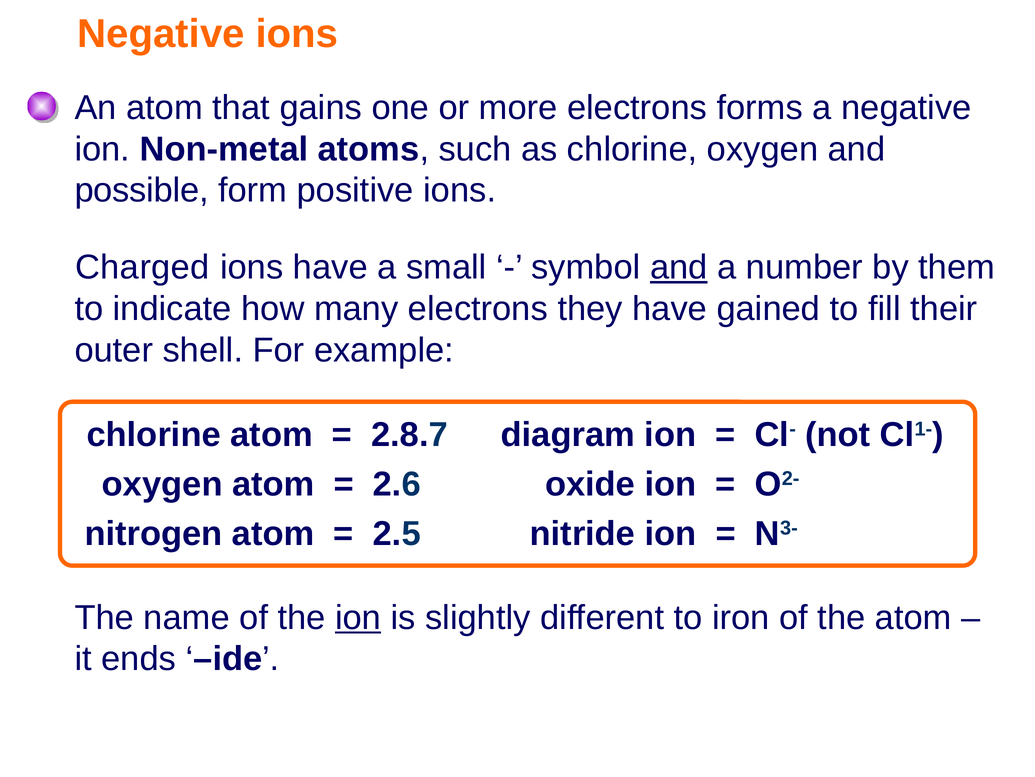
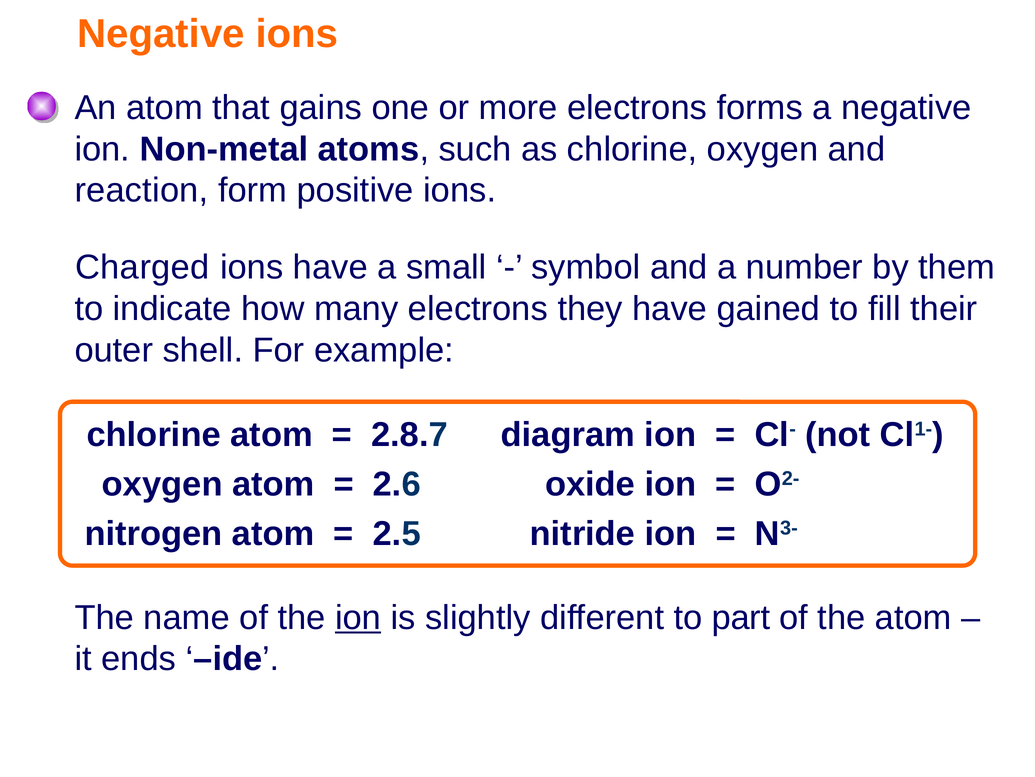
possible: possible -> reaction
and at (679, 267) underline: present -> none
iron: iron -> part
